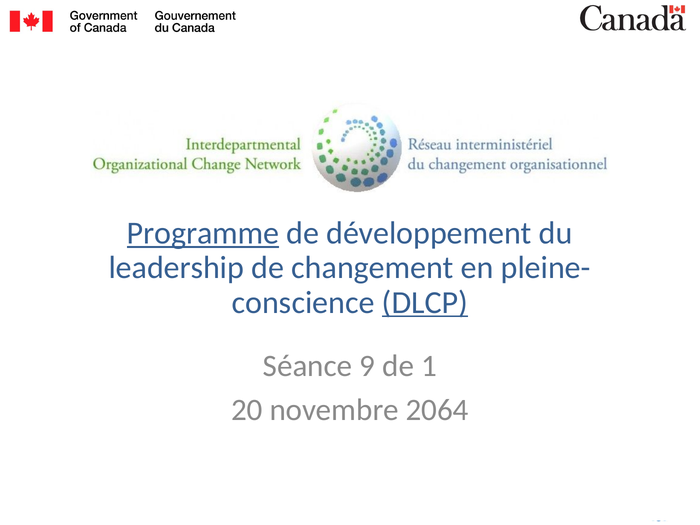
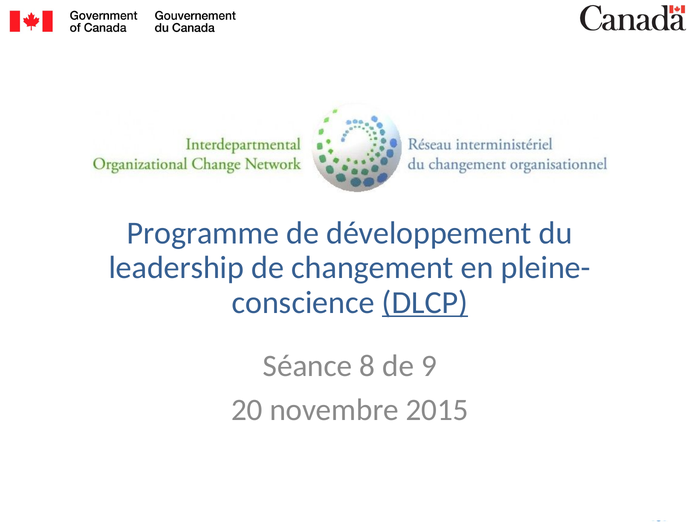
Programme underline: present -> none
9: 9 -> 8
de 1: 1 -> 9
2064: 2064 -> 2015
